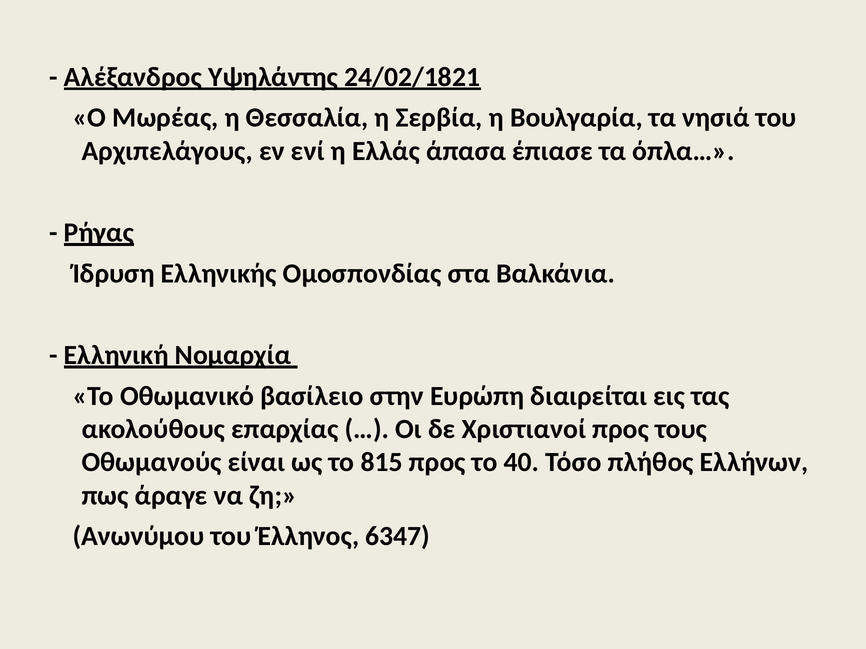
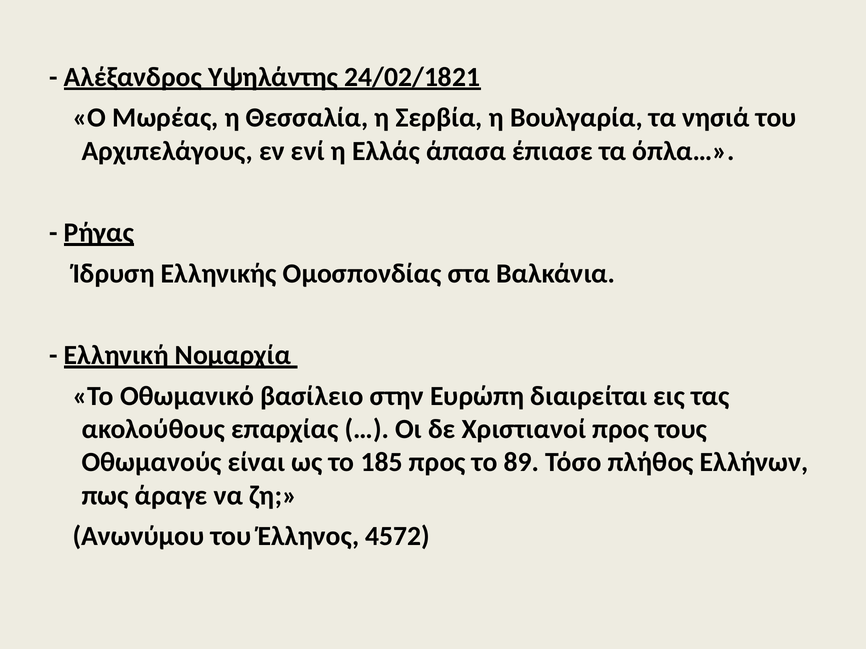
815: 815 -> 185
40: 40 -> 89
6347: 6347 -> 4572
